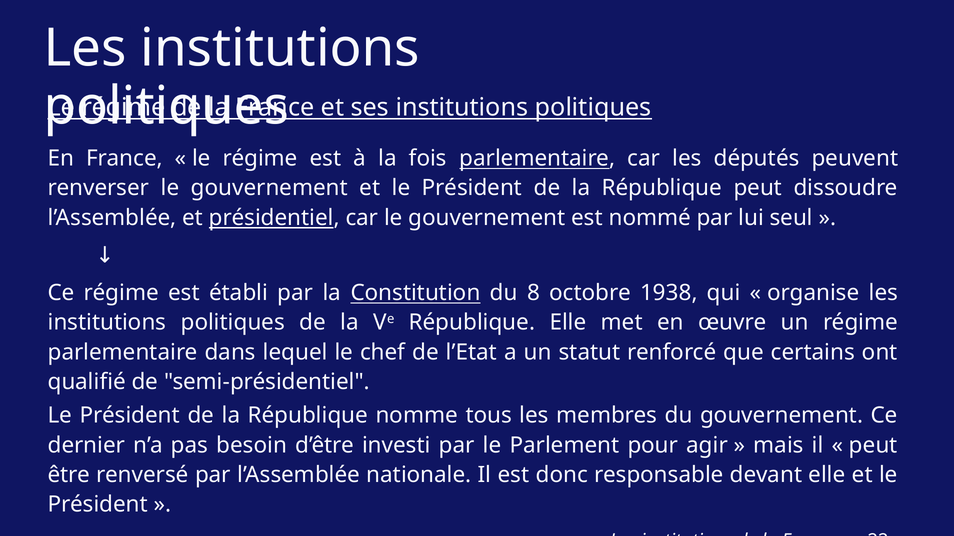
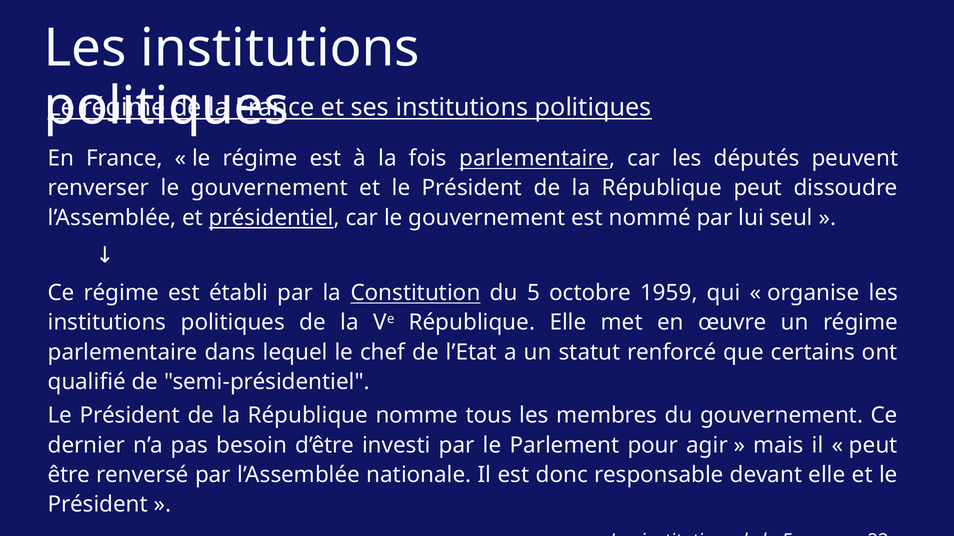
8: 8 -> 5
1938: 1938 -> 1959
